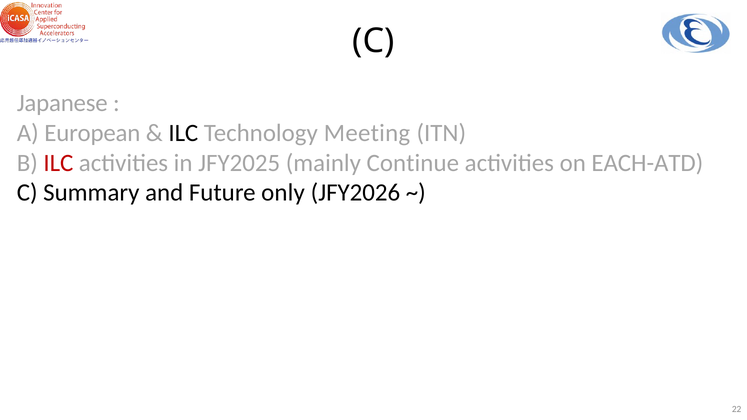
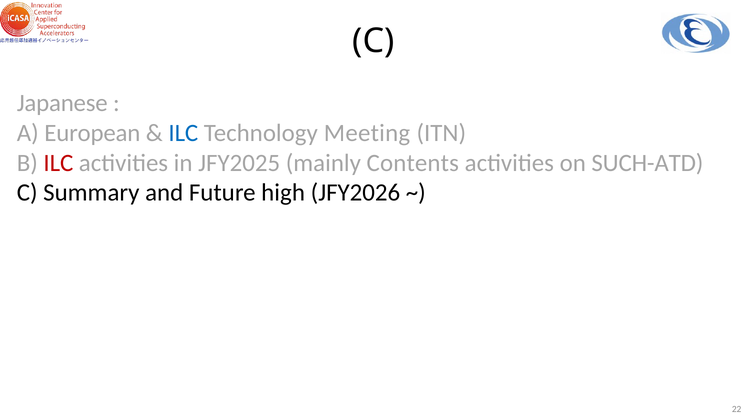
ILC at (183, 133) colour: black -> blue
Continue: Continue -> Contents
EACH-ATD: EACH-ATD -> SUCH-ATD
only: only -> high
